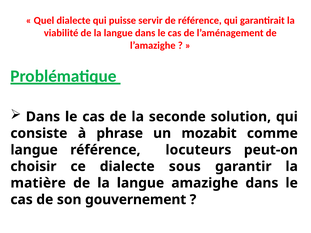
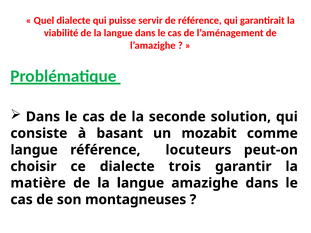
phrase: phrase -> basant
sous: sous -> trois
gouvernement: gouvernement -> montagneuses
